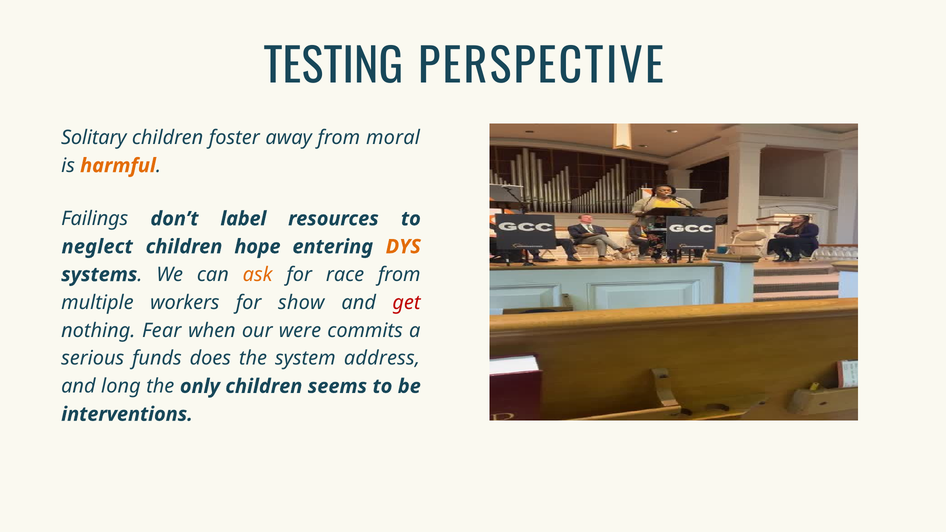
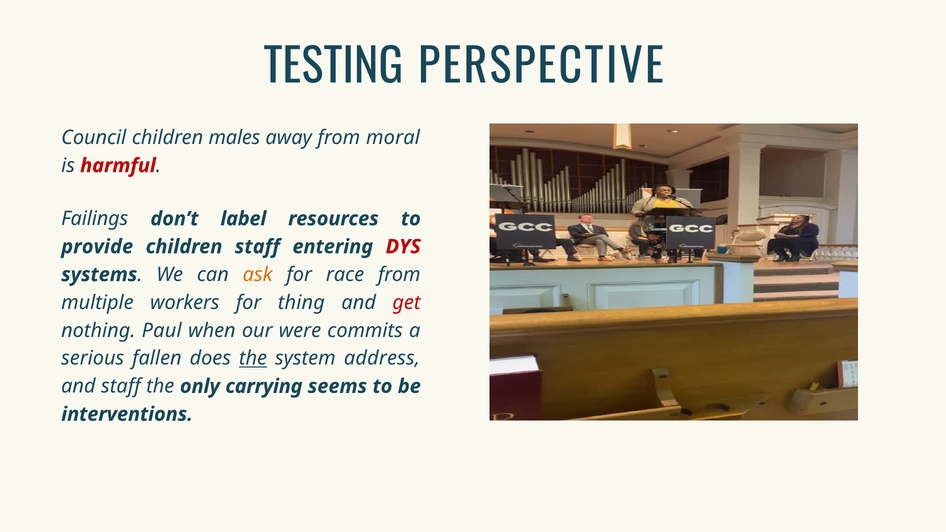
Solitary: Solitary -> Council
foster: foster -> males
harmful colour: orange -> red
neglect: neglect -> provide
children hope: hope -> staff
DYS colour: orange -> red
show: show -> thing
Fear: Fear -> Paul
funds: funds -> fallen
the at (253, 358) underline: none -> present
and long: long -> staff
only children: children -> carrying
